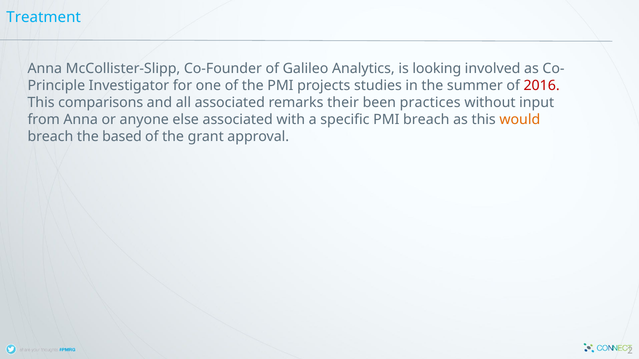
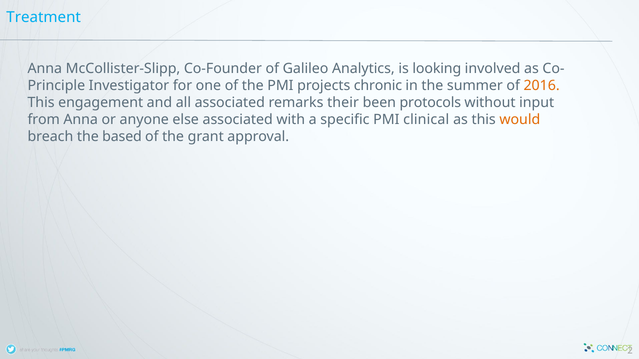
studies: studies -> chronic
2016 colour: red -> orange
comparisons: comparisons -> engagement
practices: practices -> protocols
PMI breach: breach -> clinical
